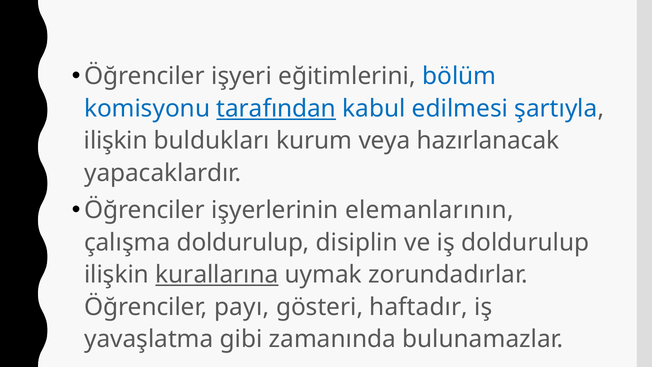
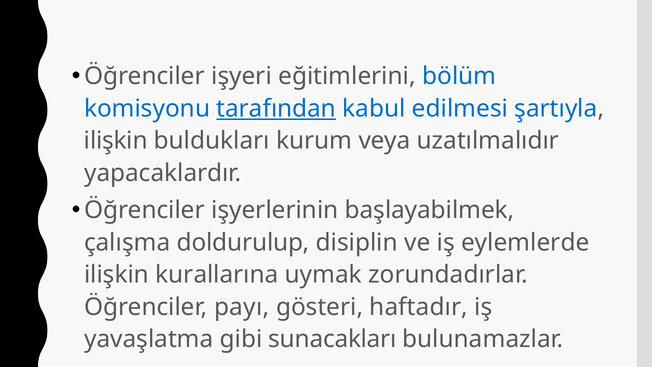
hazırlanacak: hazırlanacak -> uzatılmalıdır
elemanlarının: elemanlarının -> başlayabilmek
iş doldurulup: doldurulup -> eylemlerde
kurallarına underline: present -> none
zamanında: zamanında -> sunacakları
